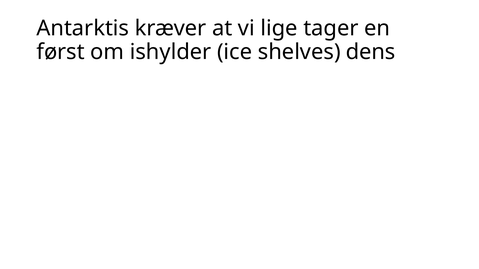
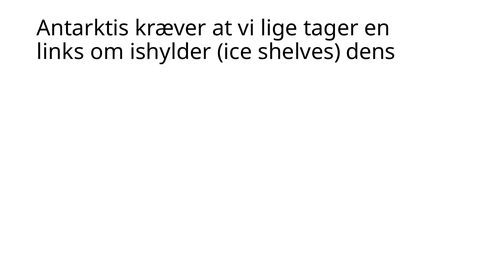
først: først -> links
